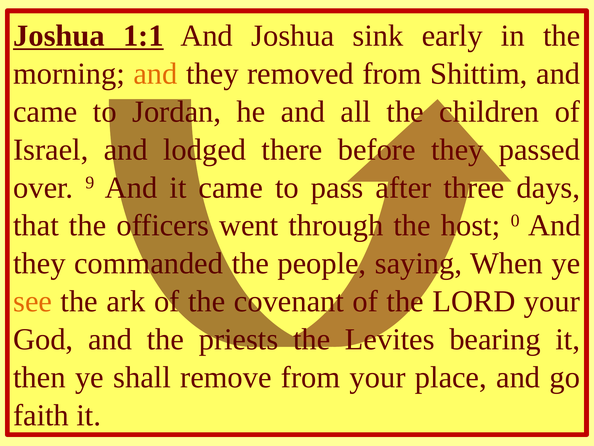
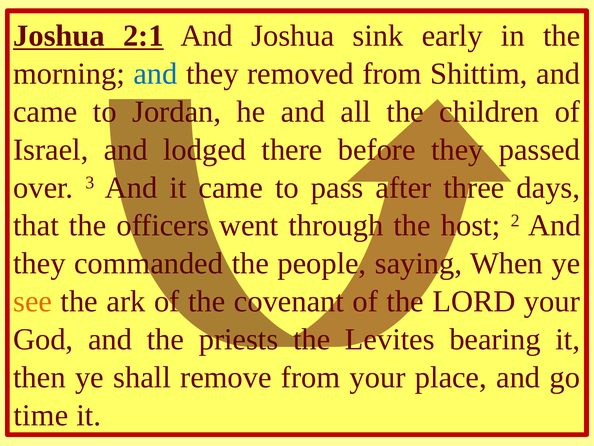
1:1: 1:1 -> 2:1
and at (155, 74) colour: orange -> blue
9: 9 -> 3
0: 0 -> 2
faith: faith -> time
